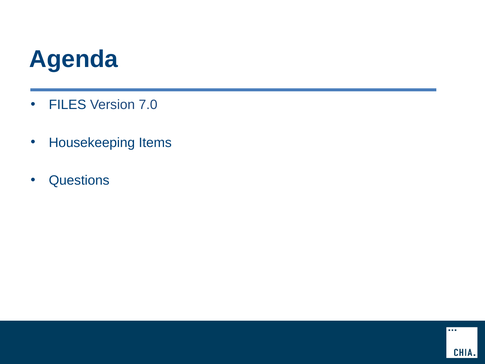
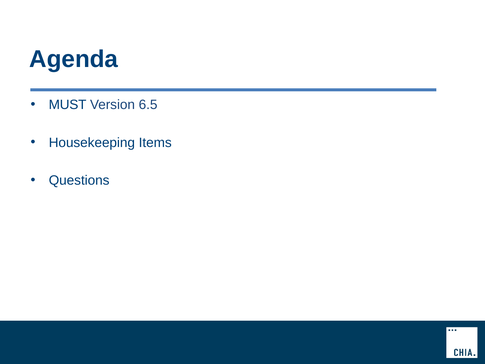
FILES: FILES -> MUST
7.0: 7.0 -> 6.5
